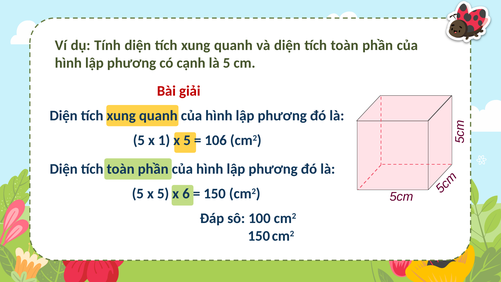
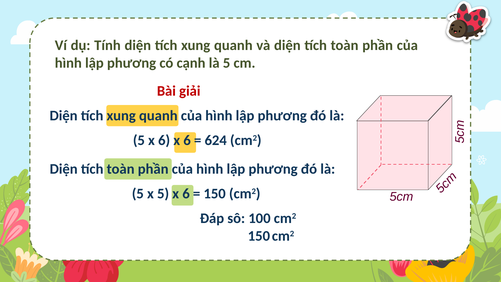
1 at (164, 140): 1 -> 6
5 at (187, 140): 5 -> 6
106: 106 -> 624
